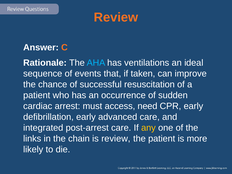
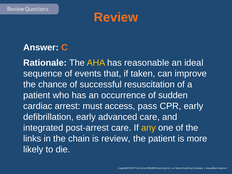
AHA colour: light blue -> yellow
ventilations: ventilations -> reasonable
need: need -> pass
